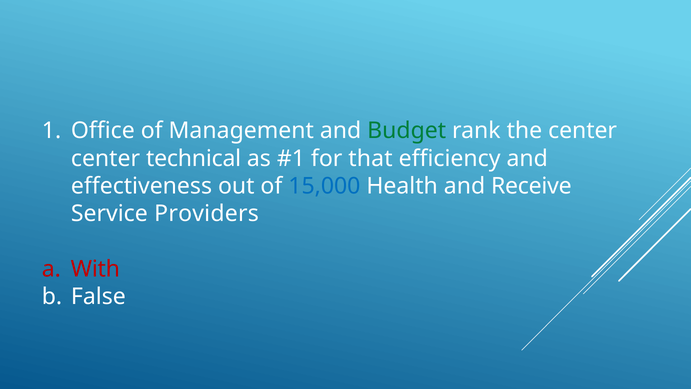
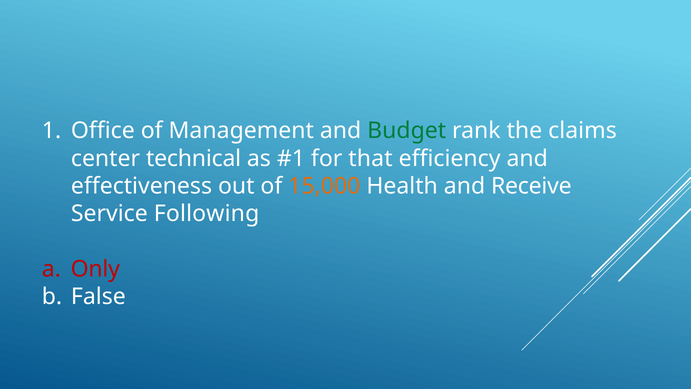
the center: center -> claims
15,000 colour: blue -> orange
Providers: Providers -> Following
With: With -> Only
